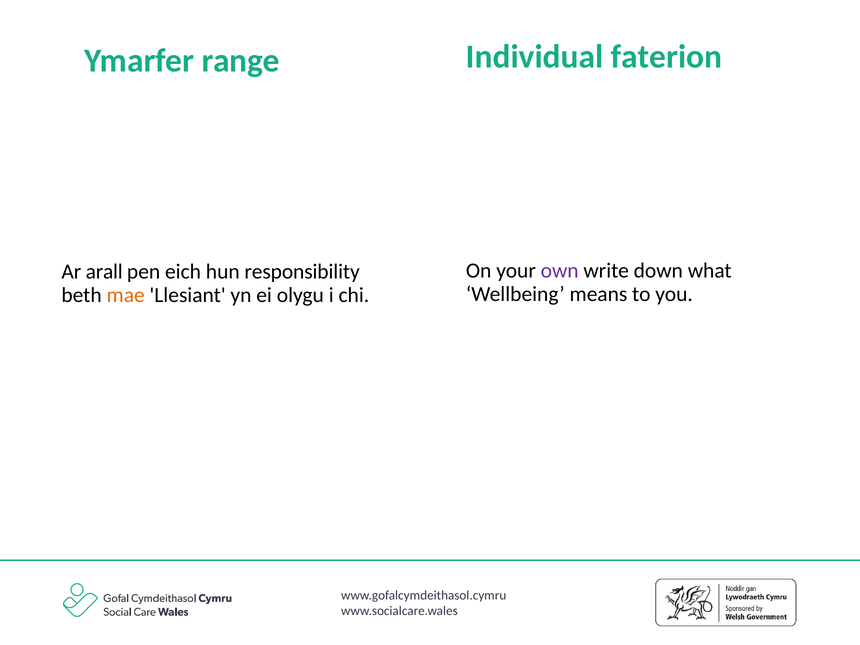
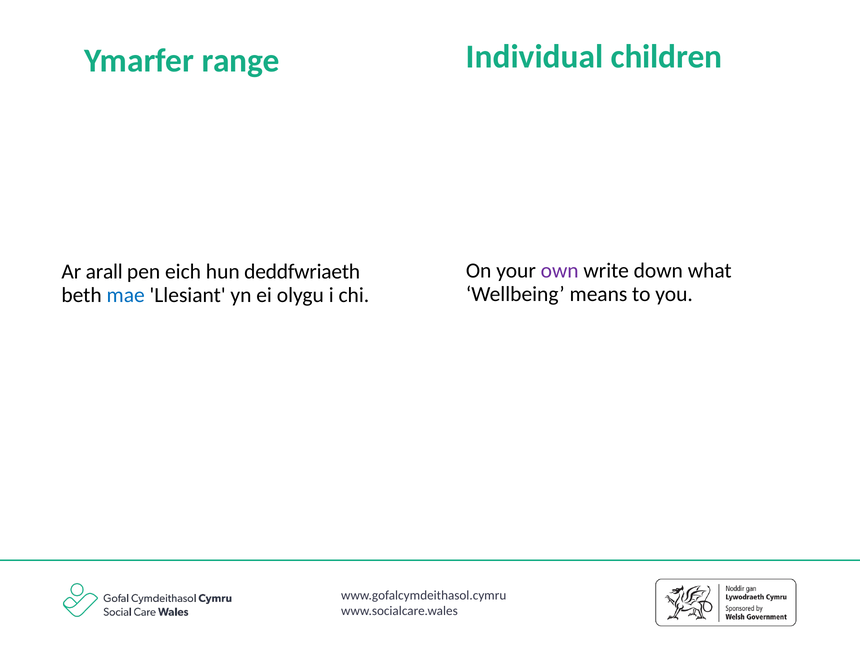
faterion: faterion -> children
responsibility: responsibility -> deddfwriaeth
mae colour: orange -> blue
